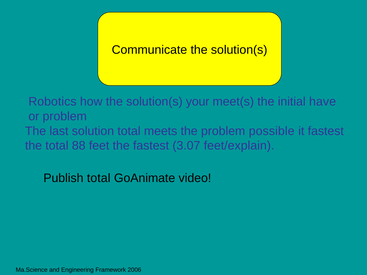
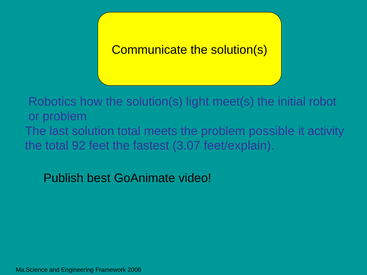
your: your -> light
have: have -> robot
it fastest: fastest -> activity
88: 88 -> 92
Publish total: total -> best
